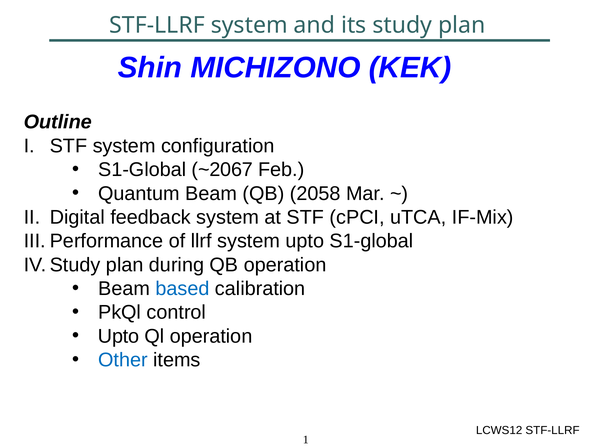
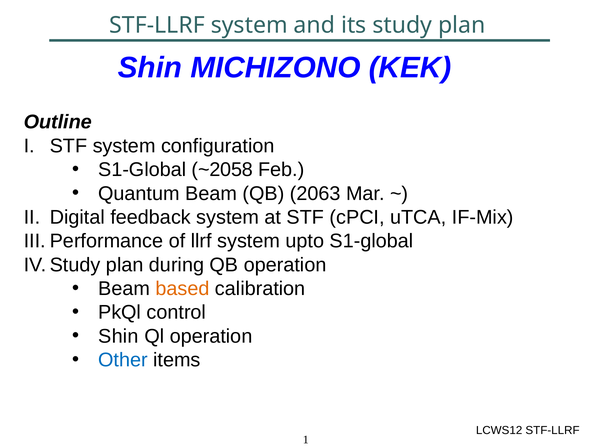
~2067: ~2067 -> ~2058
2058: 2058 -> 2063
based colour: blue -> orange
Upto at (119, 336): Upto -> Shin
